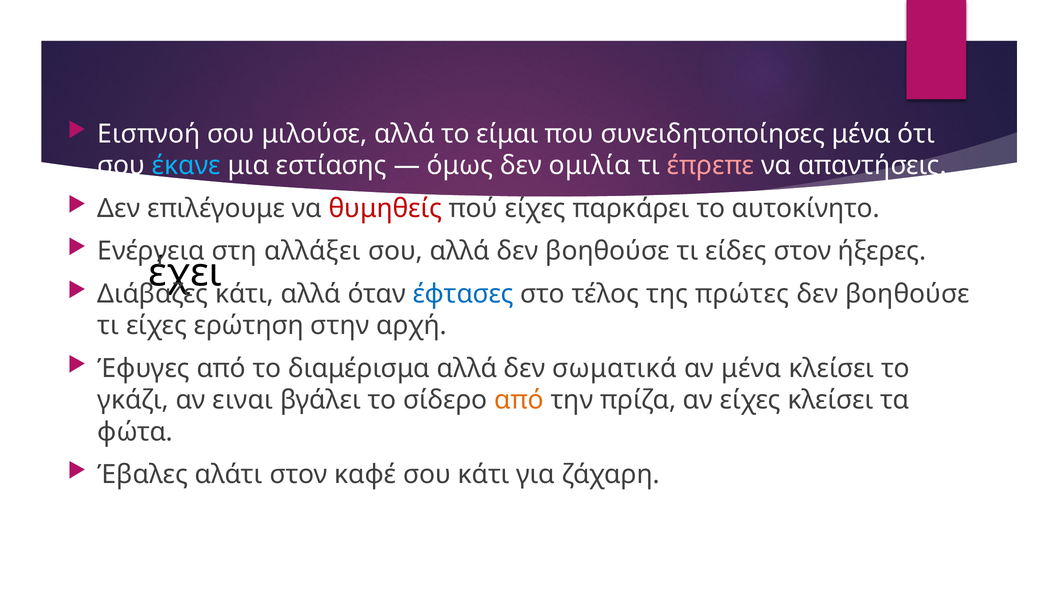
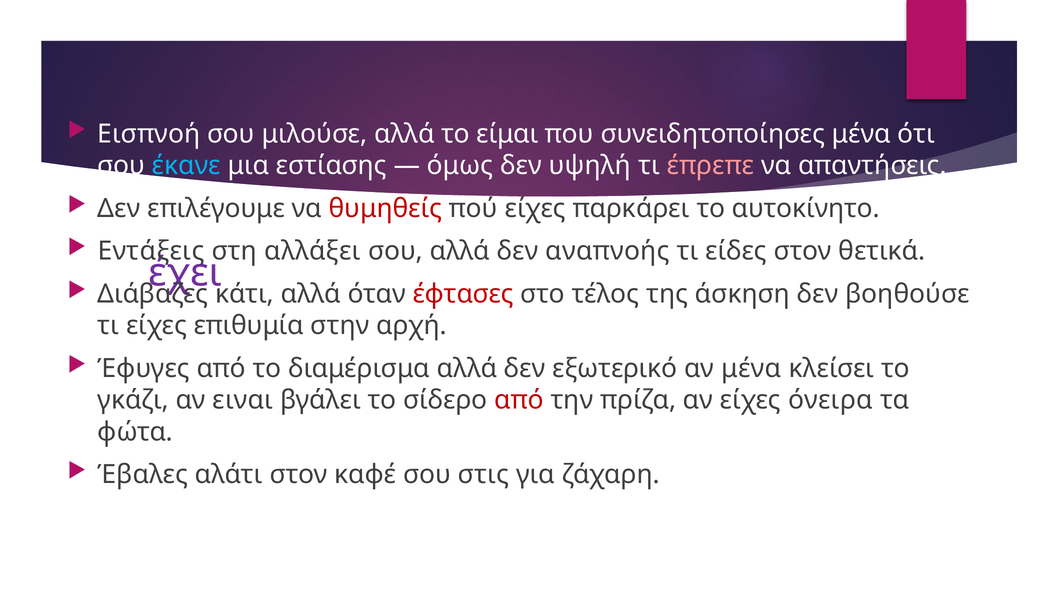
ομιλία: ομιλία -> υψηλή
Ενέργεια: Ενέργεια -> Εντάξεις
αλλά δεν βοηθούσε: βοηθούσε -> αναπνοής
ήξερες: ήξερες -> θετικά
έχει colour: black -> purple
έφτασες colour: blue -> red
πρώτες: πρώτες -> άσκηση
ερώτηση: ερώτηση -> επιθυμία
σωματικά: σωματικά -> εξωτερικό
από at (519, 401) colour: orange -> red
είχες κλείσει: κλείσει -> όνειρα
σου κάτι: κάτι -> στις
